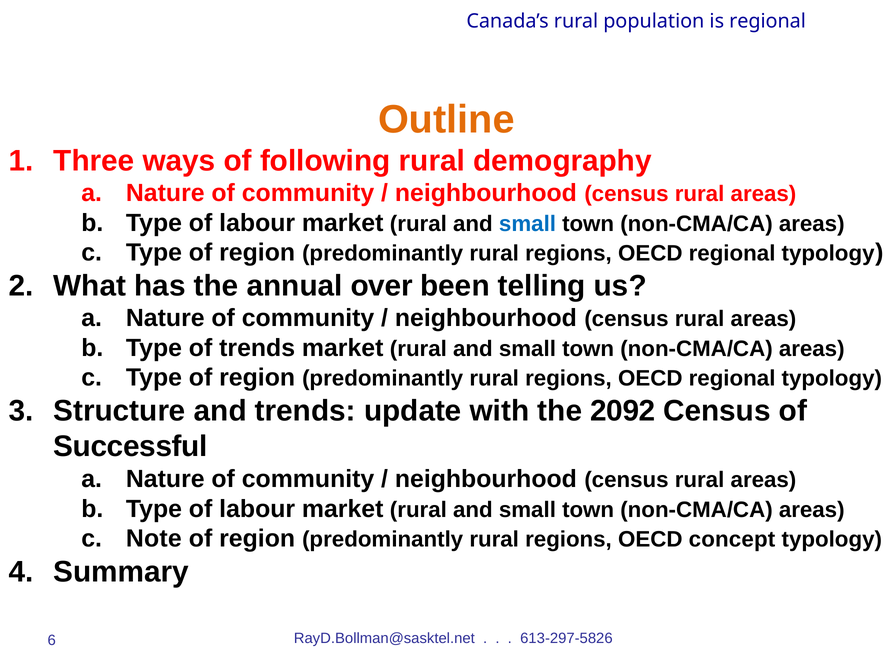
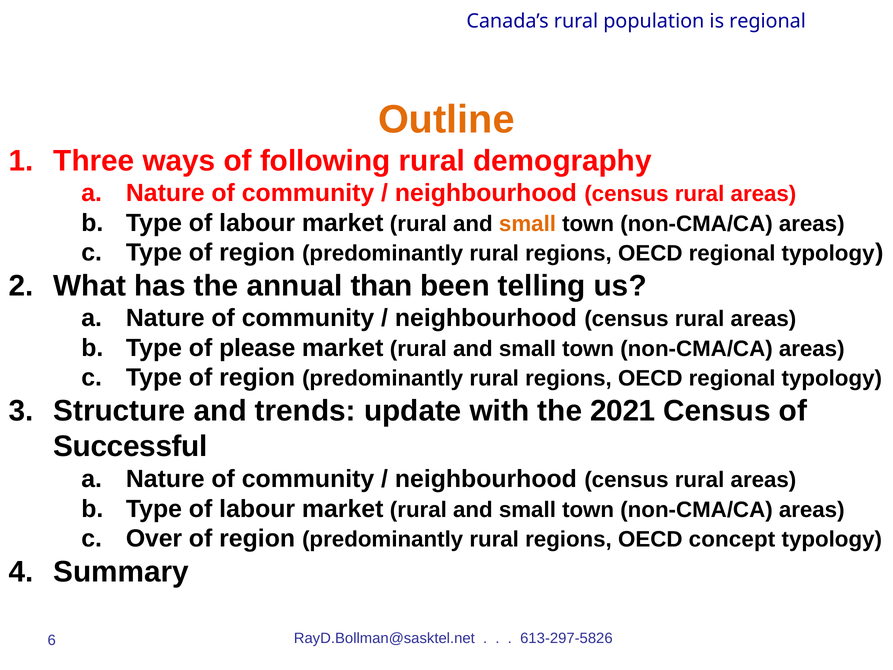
small at (527, 224) colour: blue -> orange
over: over -> than
of trends: trends -> please
2092: 2092 -> 2021
Note: Note -> Over
